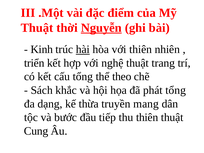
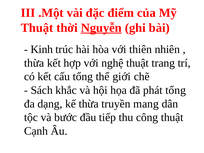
hài underline: present -> none
triển at (34, 63): triển -> thừa
theo: theo -> giới
thu thiên: thiên -> công
Cung: Cung -> Cạnh
